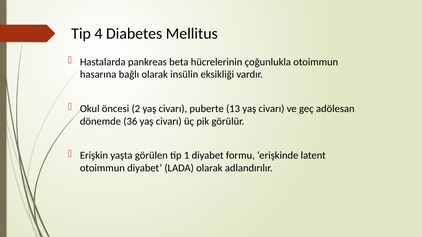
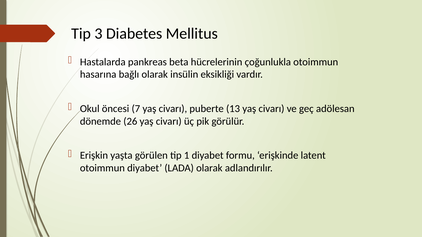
4: 4 -> 3
2: 2 -> 7
36: 36 -> 26
